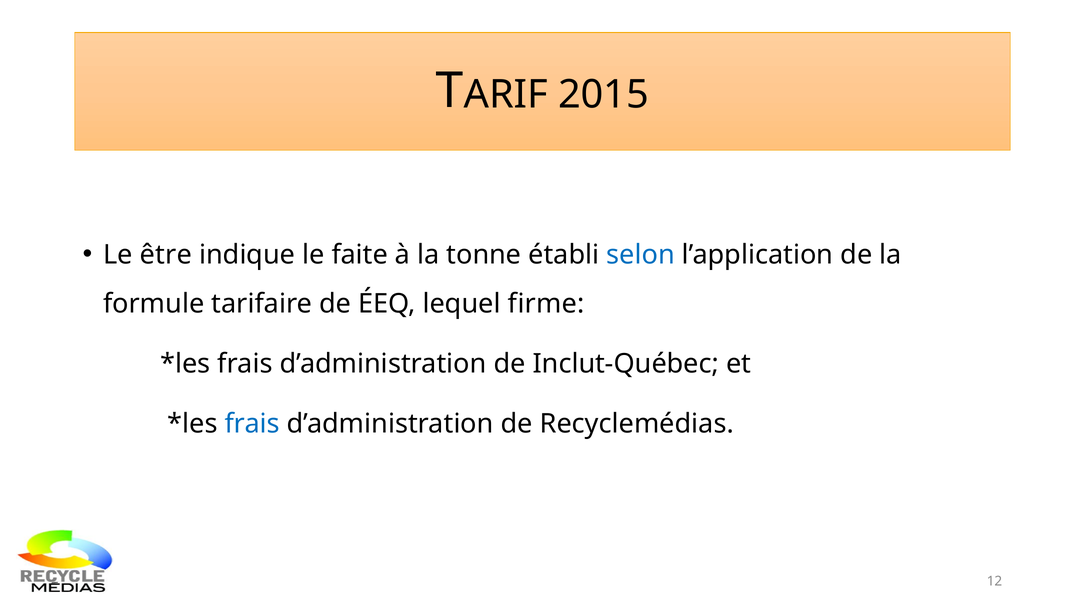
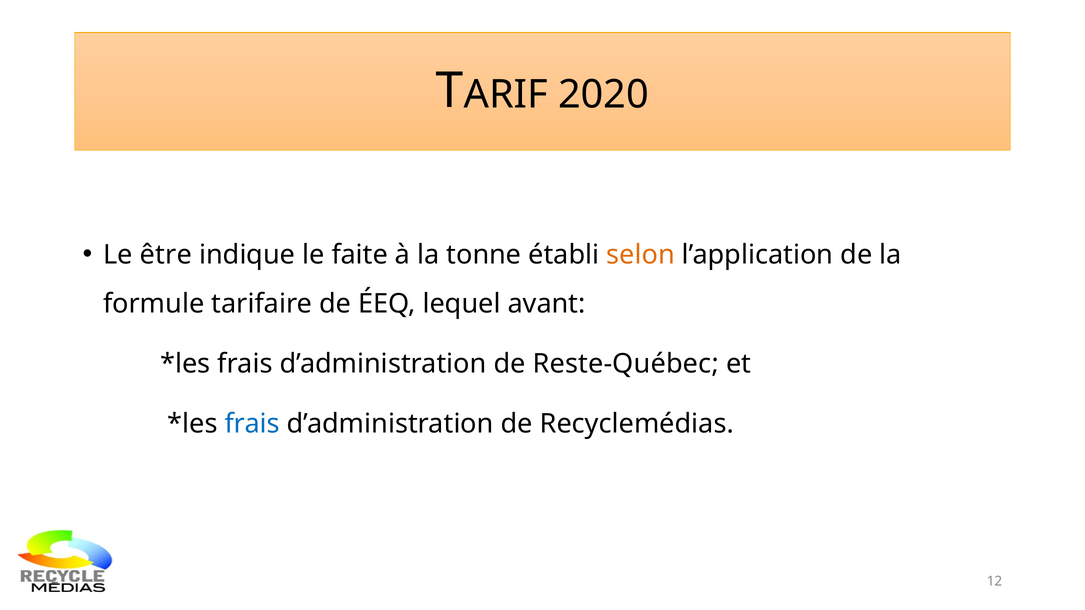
2015: 2015 -> 2020
selon colour: blue -> orange
firme: firme -> avant
Inclut-Québec: Inclut-Québec -> Reste-Québec
